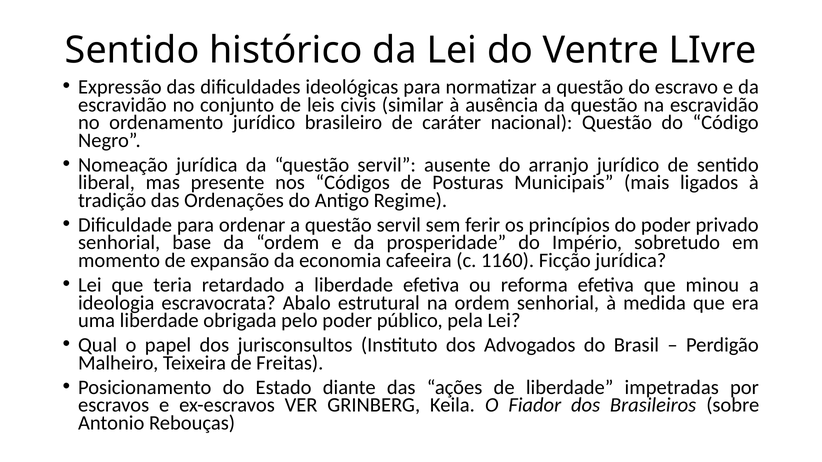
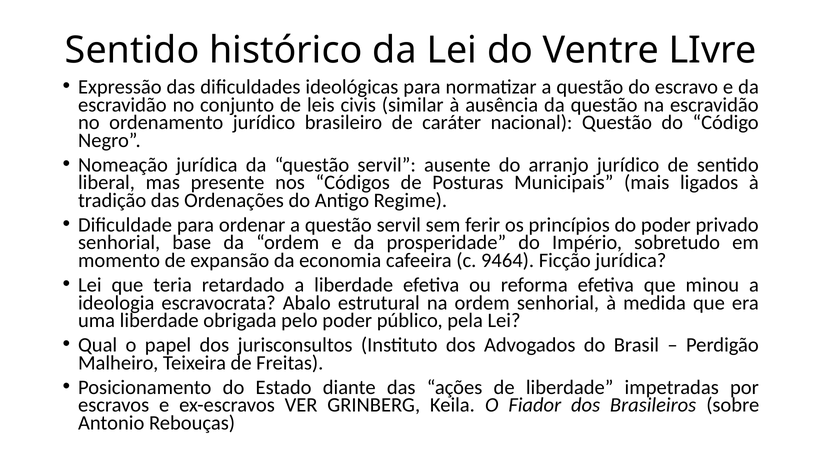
1160: 1160 -> 9464
